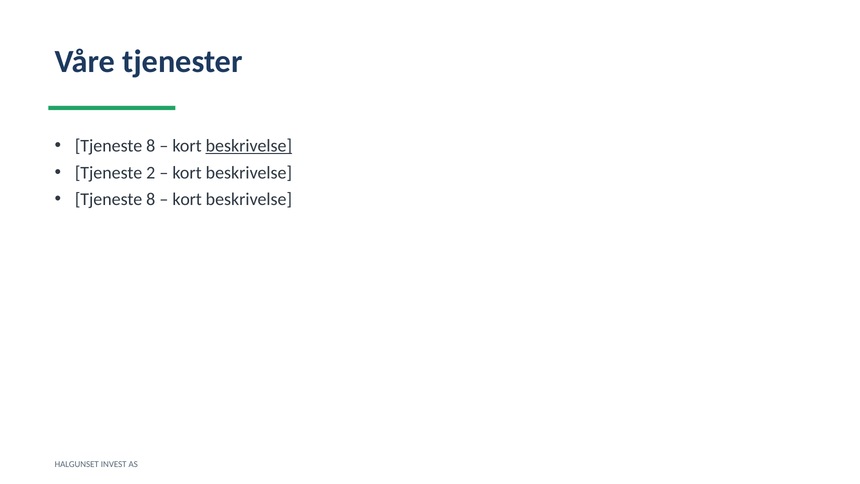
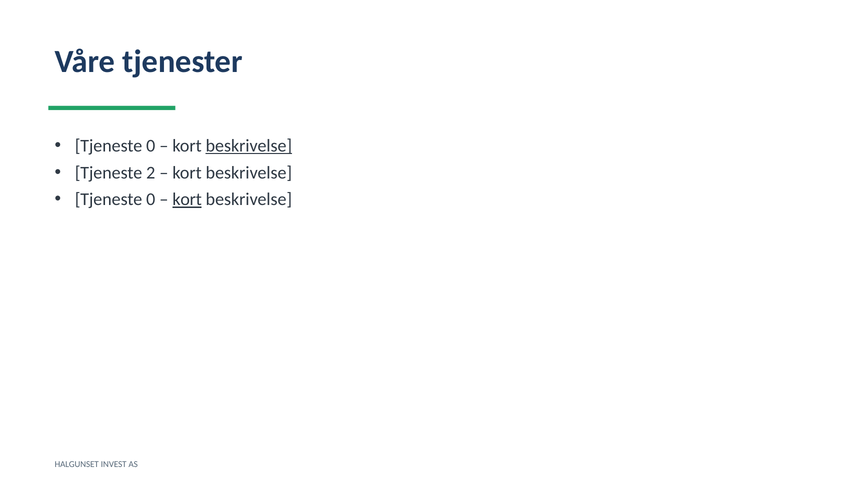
8 at (151, 146): 8 -> 0
8 at (151, 199): 8 -> 0
kort at (187, 199) underline: none -> present
